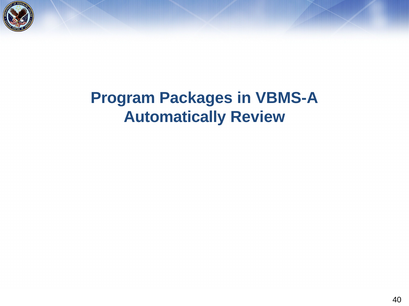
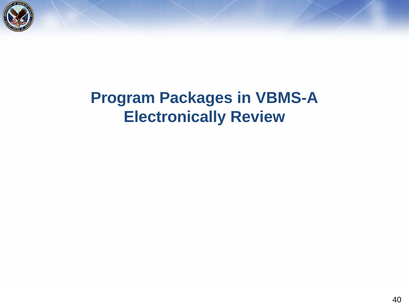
Automatically: Automatically -> Electronically
